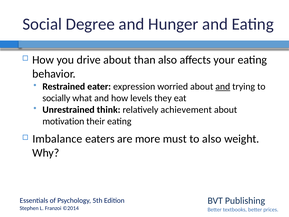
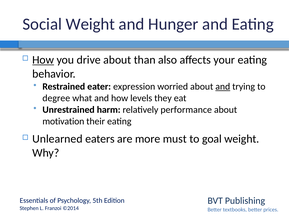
Social Degree: Degree -> Weight
How at (43, 60) underline: none -> present
socially: socially -> degree
think: think -> harm
achievement: achievement -> performance
Imbalance: Imbalance -> Unlearned
to also: also -> goal
